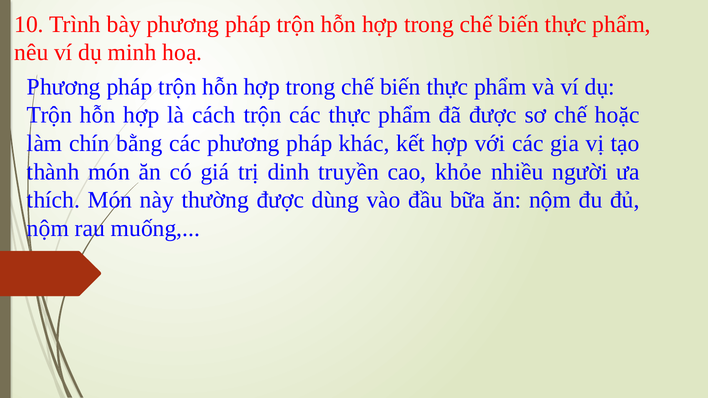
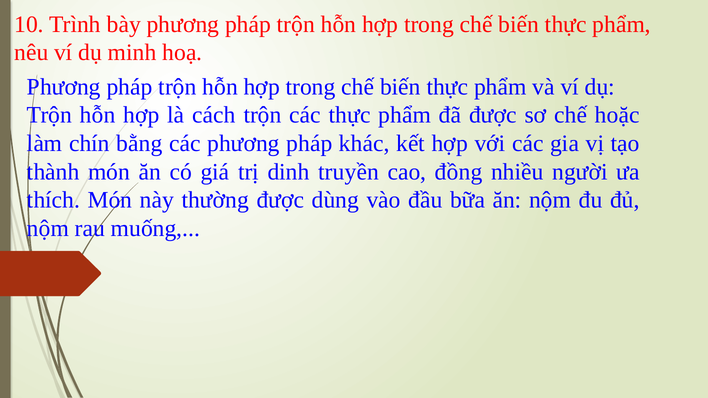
khỏe: khỏe -> đồng
